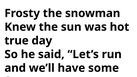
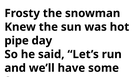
true: true -> pipe
